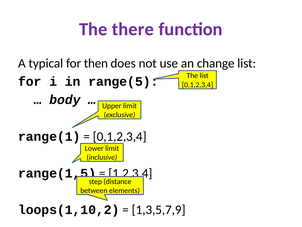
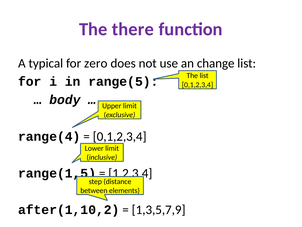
then: then -> zero
range(1: range(1 -> range(4
loops(1,10,2: loops(1,10,2 -> after(1,10,2
